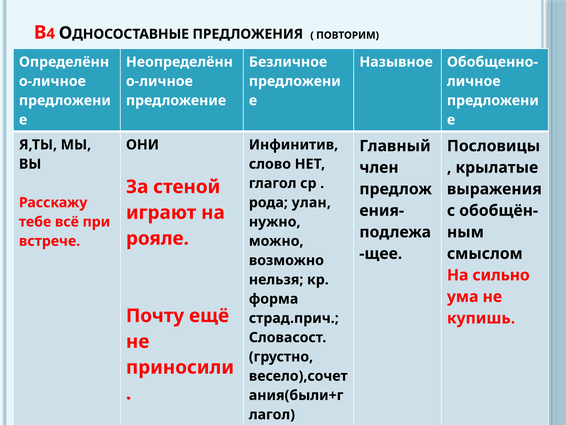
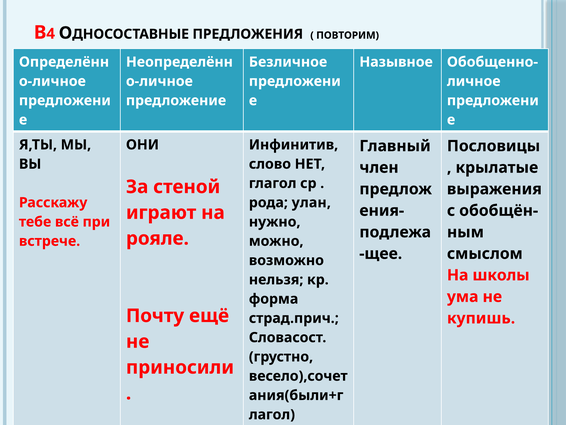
сильно: сильно -> школы
